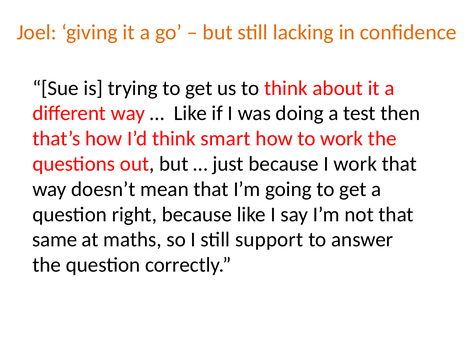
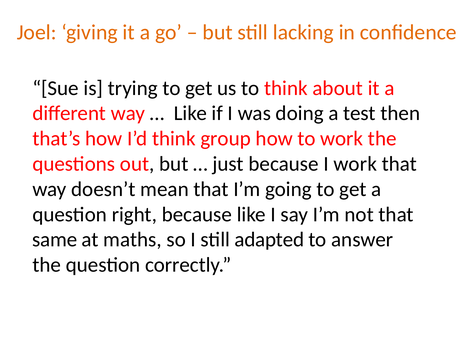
smart: smart -> group
support: support -> adapted
